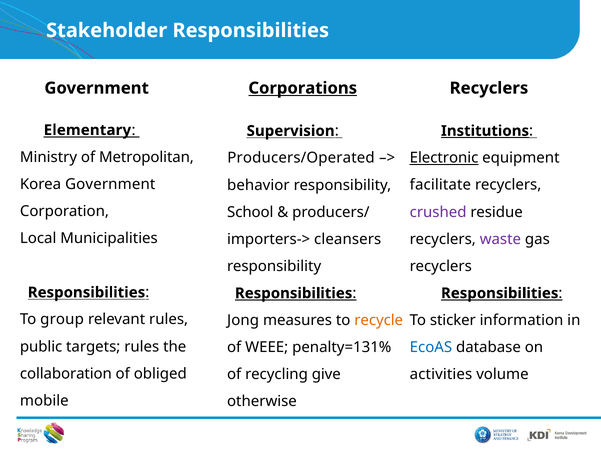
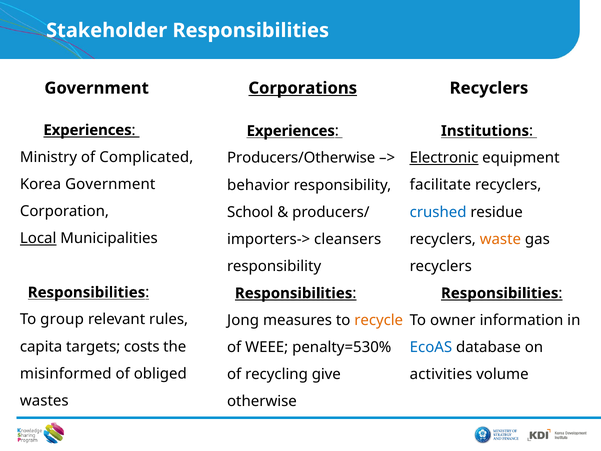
Elementary at (87, 130): Elementary -> Experiences
Institutions underline: present -> none
Supervision at (291, 131): Supervision -> Experiences
Metropolitan: Metropolitan -> Complicated
Producers/Operated: Producers/Operated -> Producers/Otherwise
crushed colour: purple -> blue
Local underline: none -> present
waste colour: purple -> orange
sticker: sticker -> owner
public: public -> capita
targets rules: rules -> costs
penalty=131%: penalty=131% -> penalty=530%
collaboration: collaboration -> misinformed
mobile: mobile -> wastes
